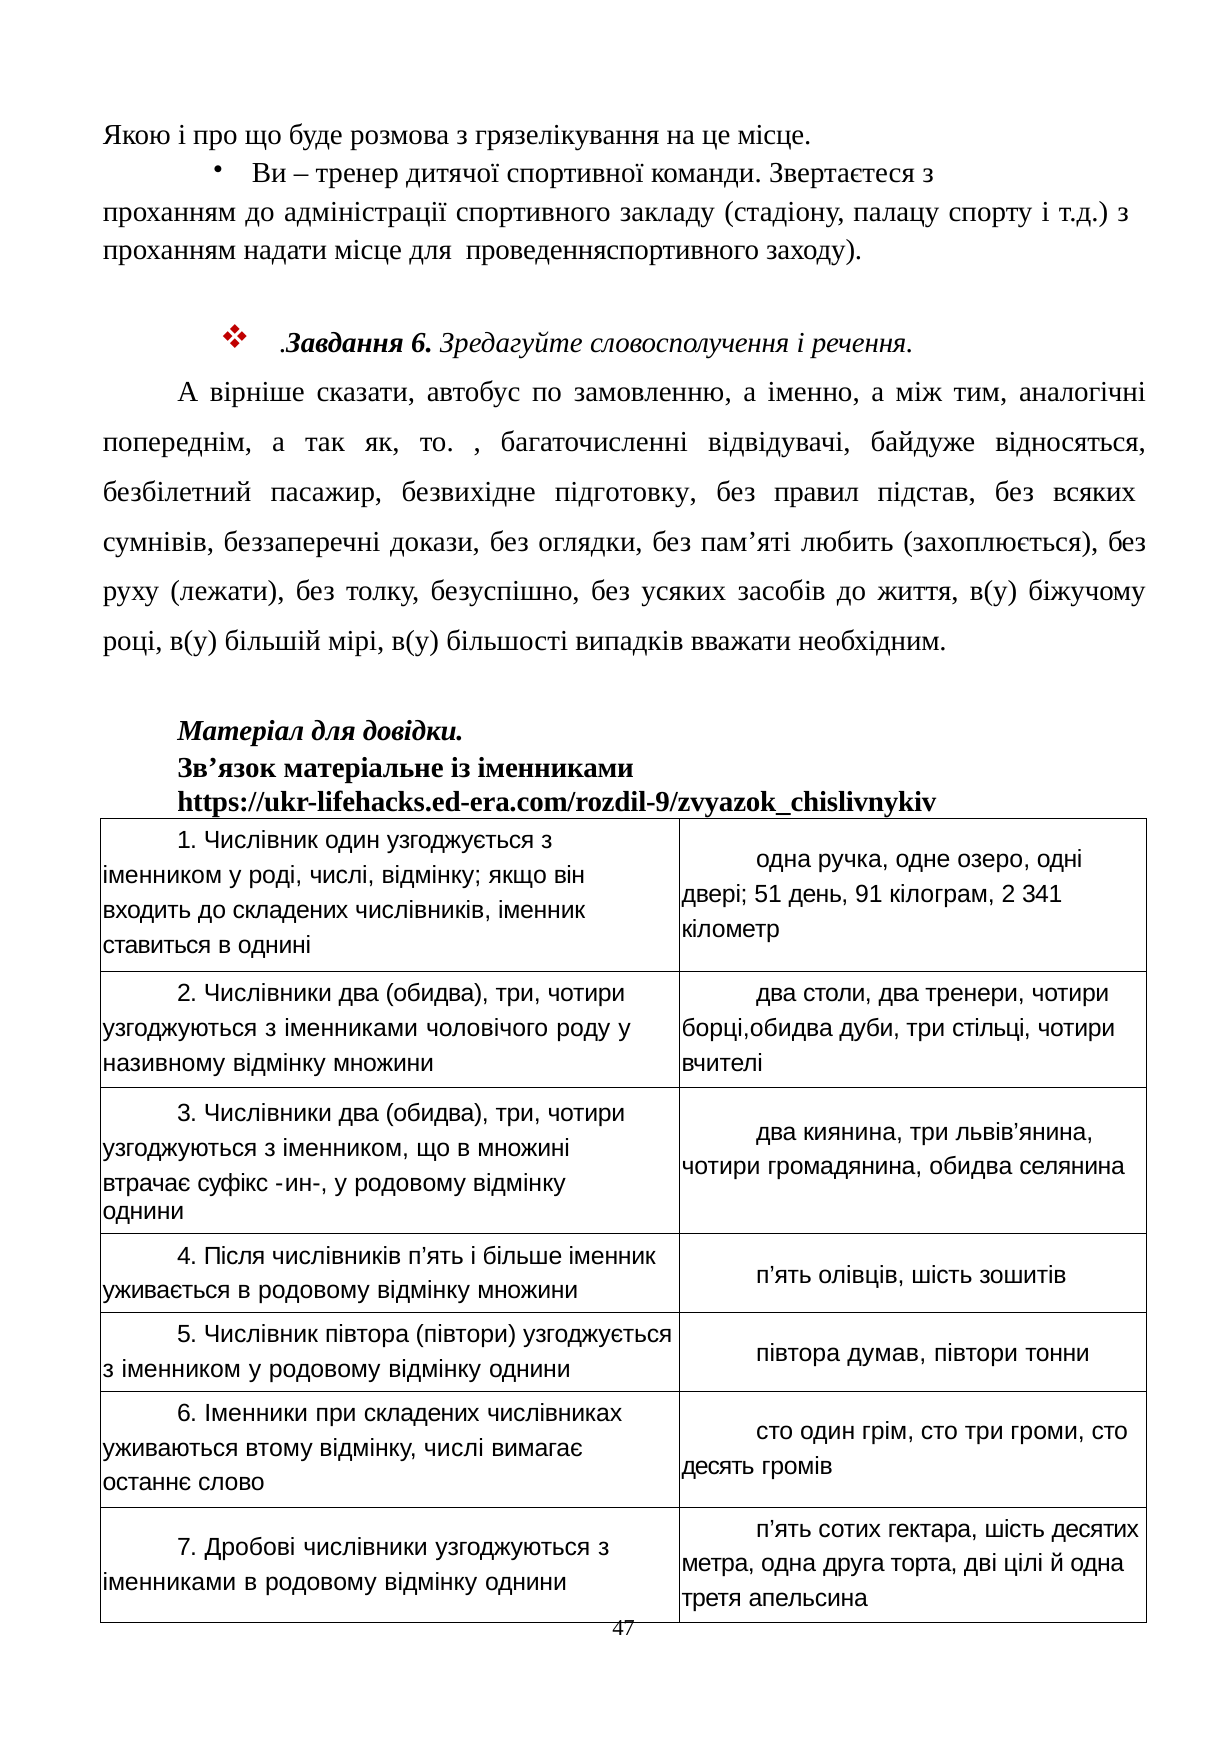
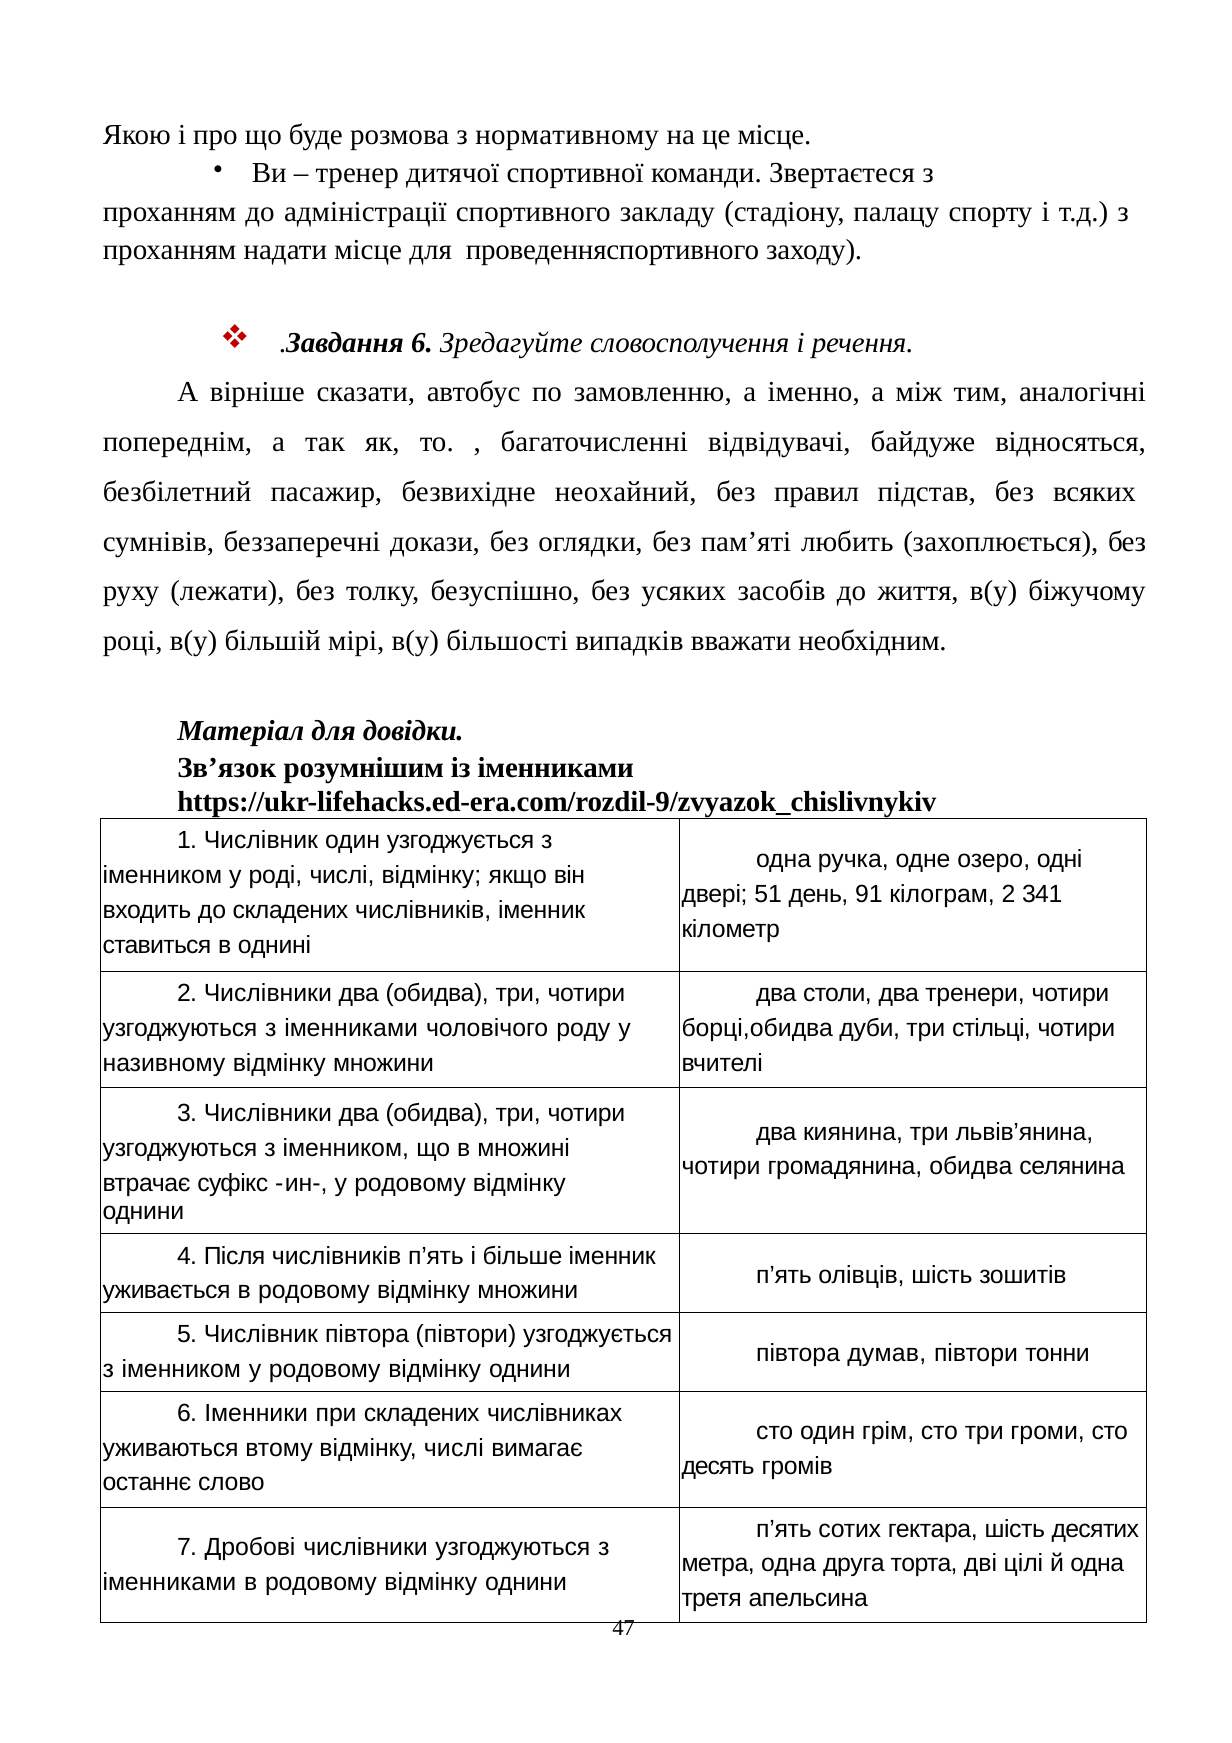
грязелікування: грязелікування -> нормативному
підготовку: підготовку -> неохайний
матеріальне: матеріальне -> розумнішим
